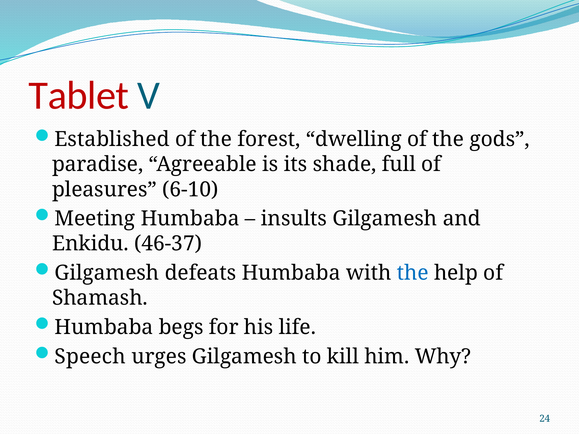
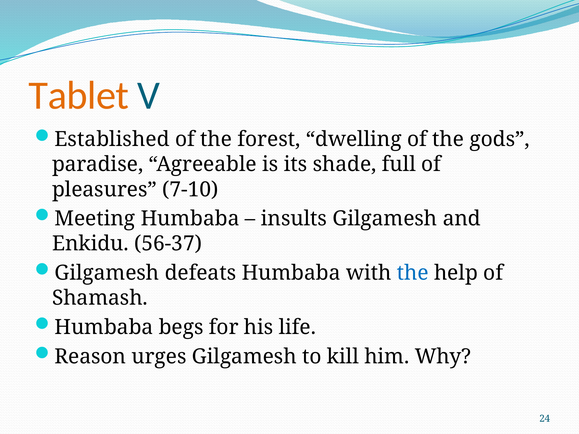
Tablet colour: red -> orange
6-10: 6-10 -> 7-10
46-37: 46-37 -> 56-37
Speech: Speech -> Reason
